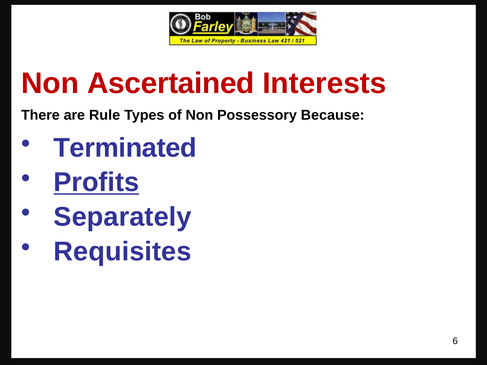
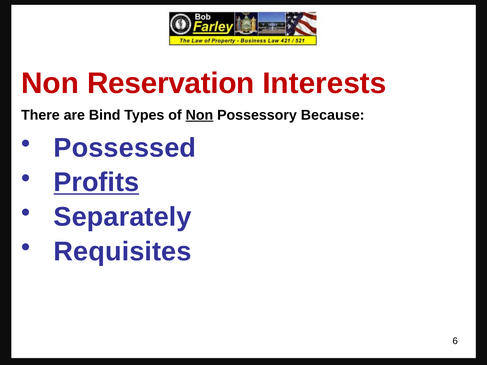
Ascertained: Ascertained -> Reservation
Rule: Rule -> Bind
Non at (199, 115) underline: none -> present
Terminated: Terminated -> Possessed
